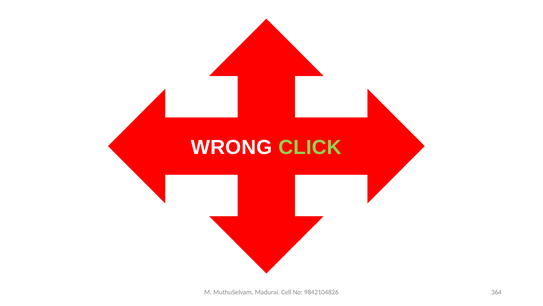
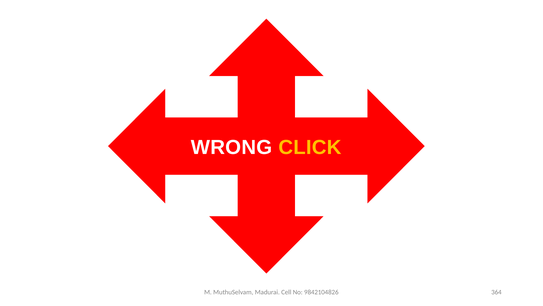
CLICK colour: light green -> yellow
